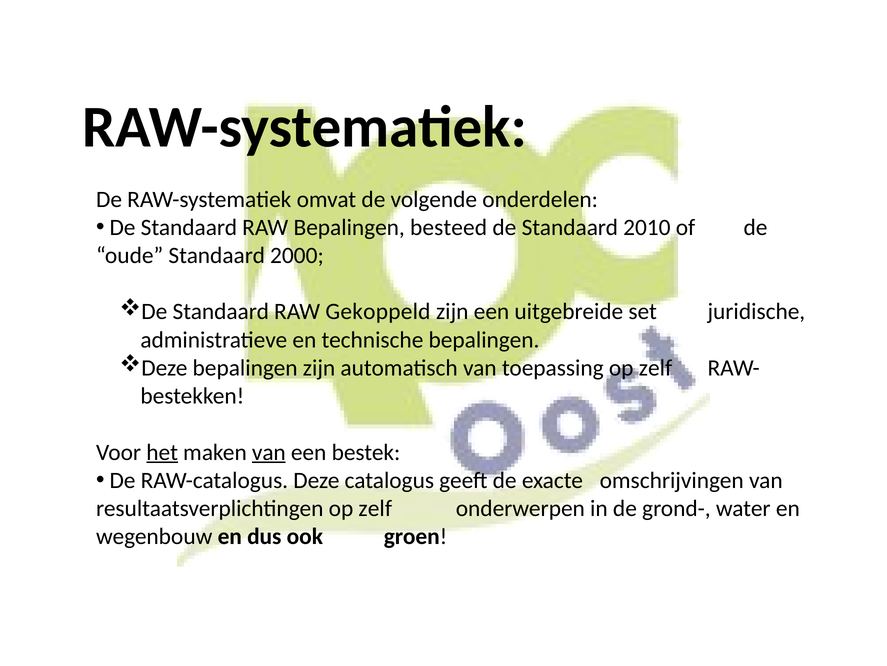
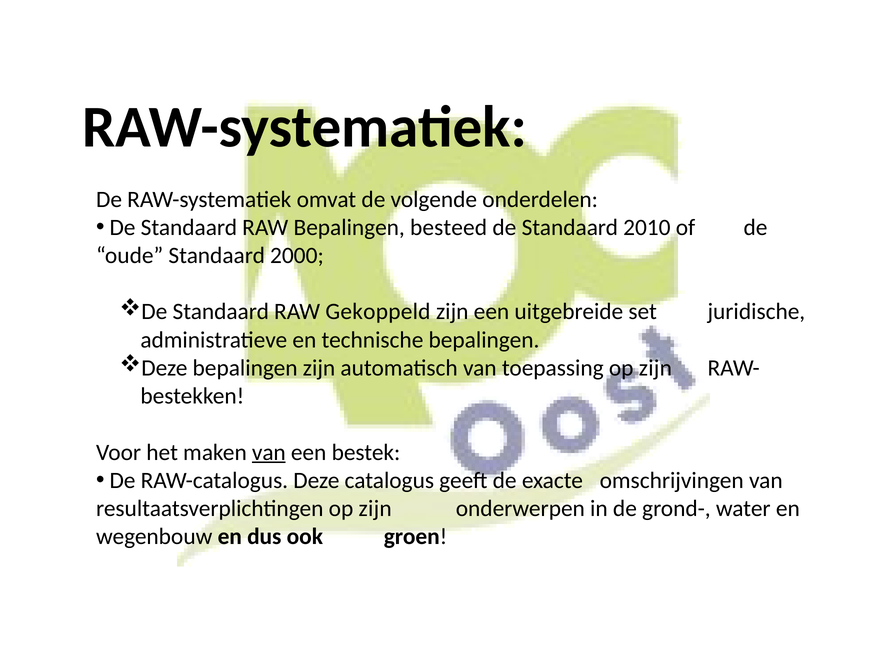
toepassing op zelf: zelf -> zijn
het underline: present -> none
resultaatsverplichtingen op zelf: zelf -> zijn
